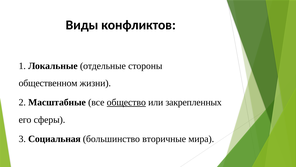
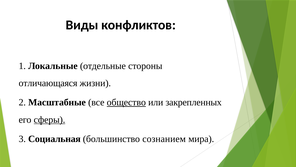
общественном: общественном -> отличающаяся
сферы underline: none -> present
вторичные: вторичные -> сознанием
